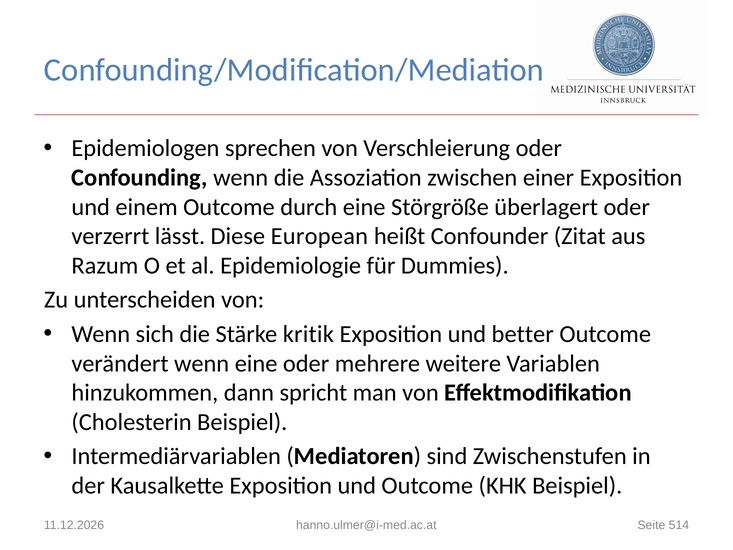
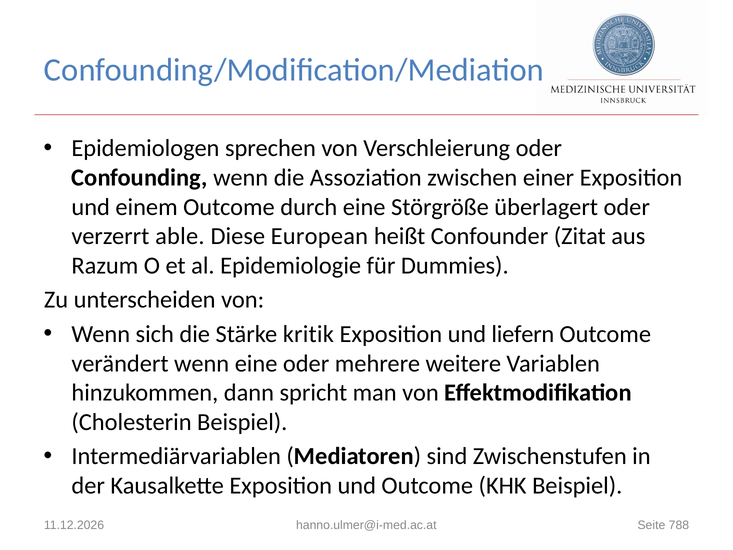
lässt: lässt -> able
better: better -> liefern
514: 514 -> 788
